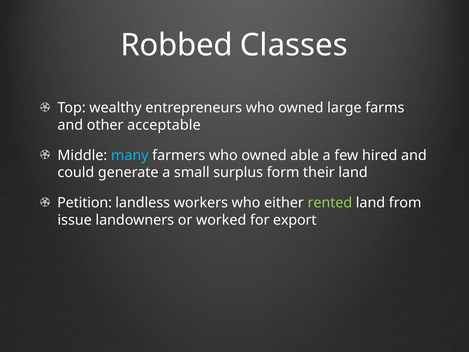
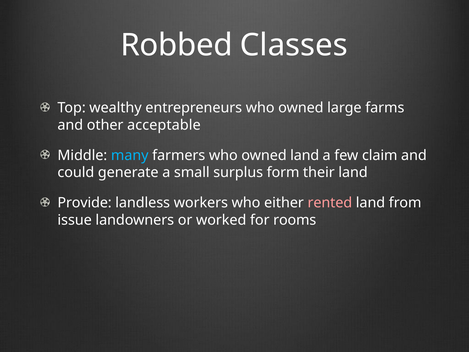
owned able: able -> land
hired: hired -> claim
Petition: Petition -> Provide
rented colour: light green -> pink
export: export -> rooms
